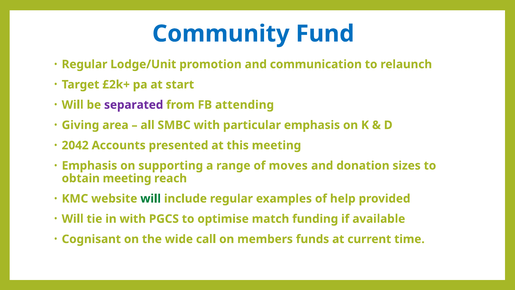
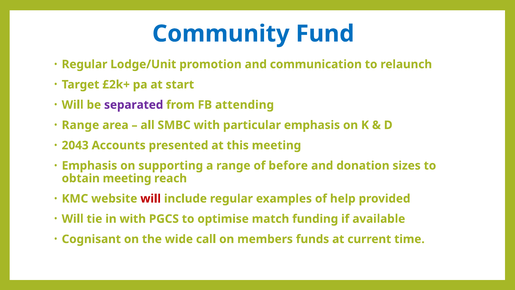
Giving at (80, 125): Giving -> Range
2042: 2042 -> 2043
moves: moves -> before
will at (151, 198) colour: green -> red
